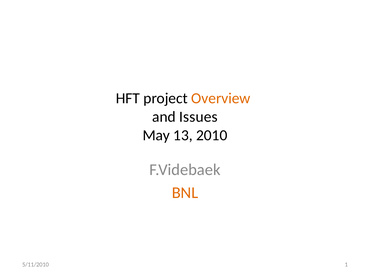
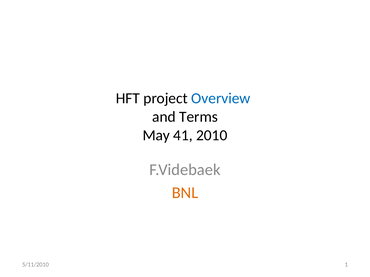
Overview colour: orange -> blue
Issues: Issues -> Terms
13: 13 -> 41
